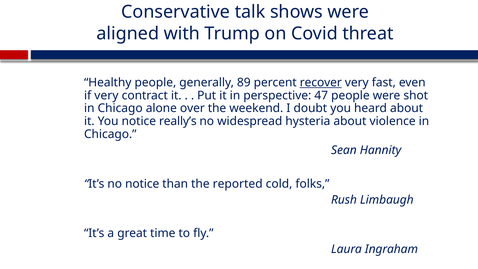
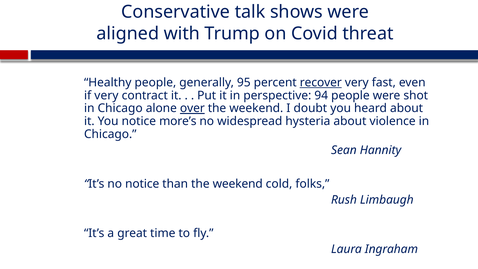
89: 89 -> 95
47: 47 -> 94
over underline: none -> present
really’s: really’s -> more’s
than the reported: reported -> weekend
